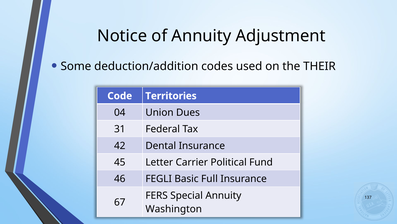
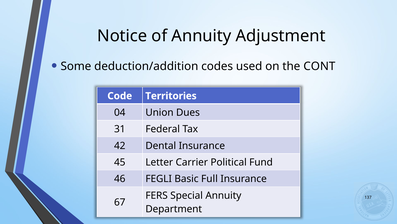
THEIR: THEIR -> CONT
Washington: Washington -> Department
